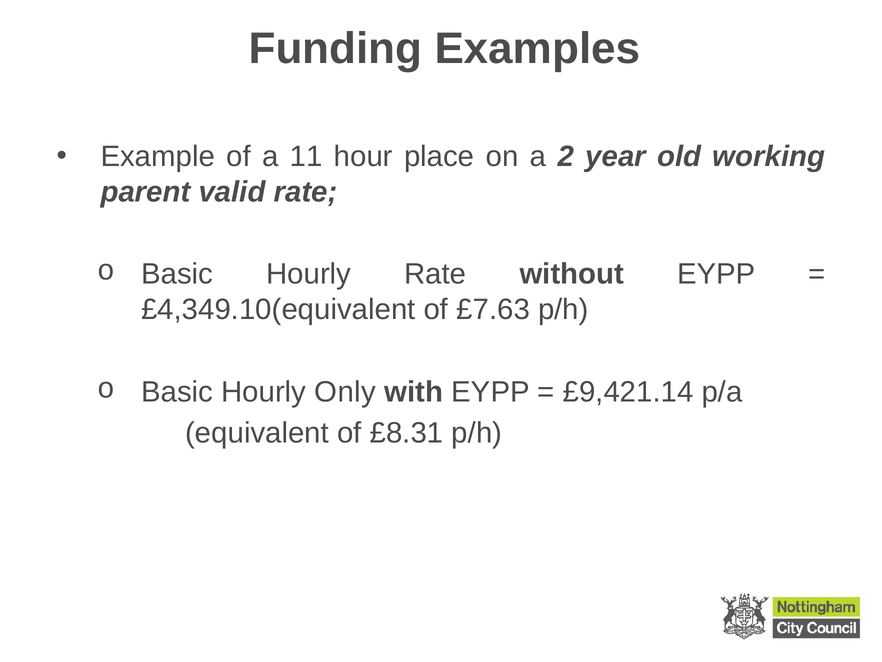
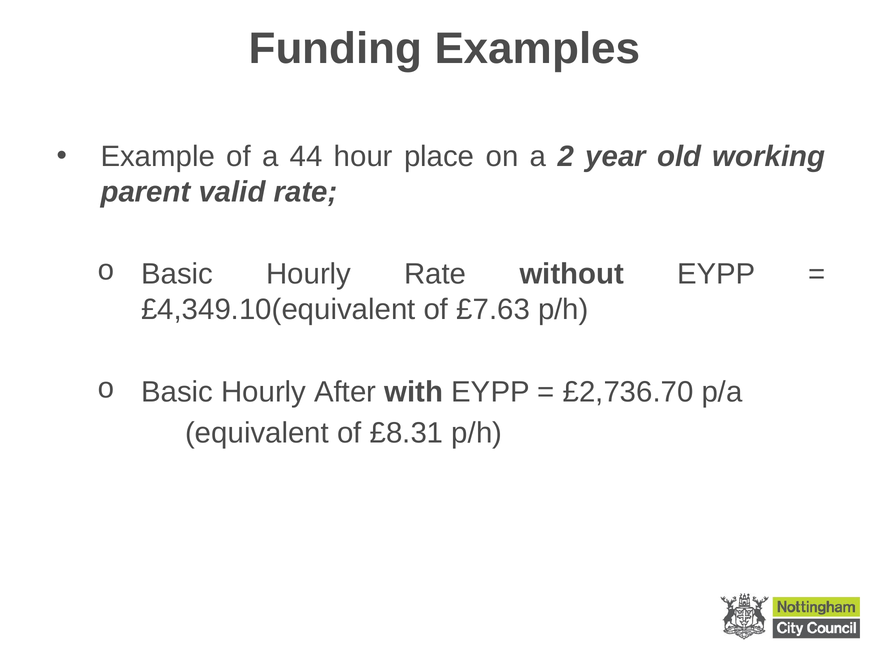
11: 11 -> 44
Only: Only -> After
£9,421.14: £9,421.14 -> £2,736.70
